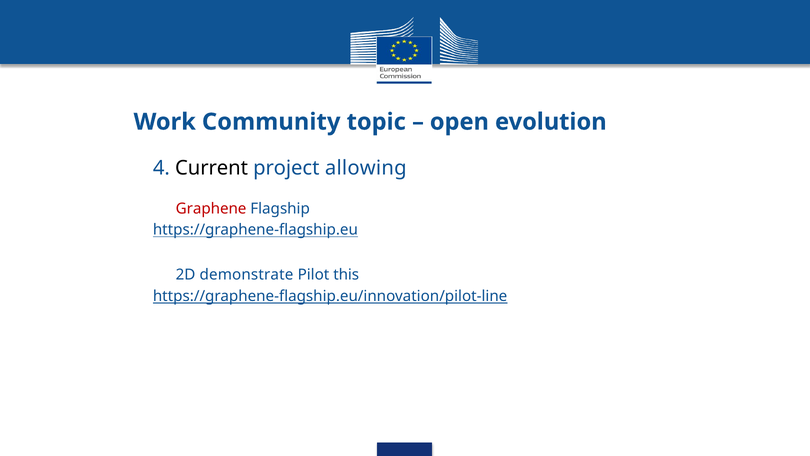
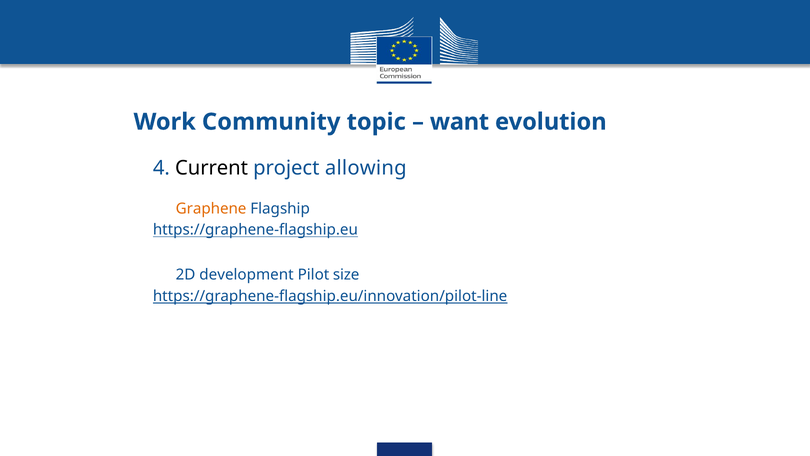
open: open -> want
Graphene colour: red -> orange
demonstrate: demonstrate -> development
this: this -> size
